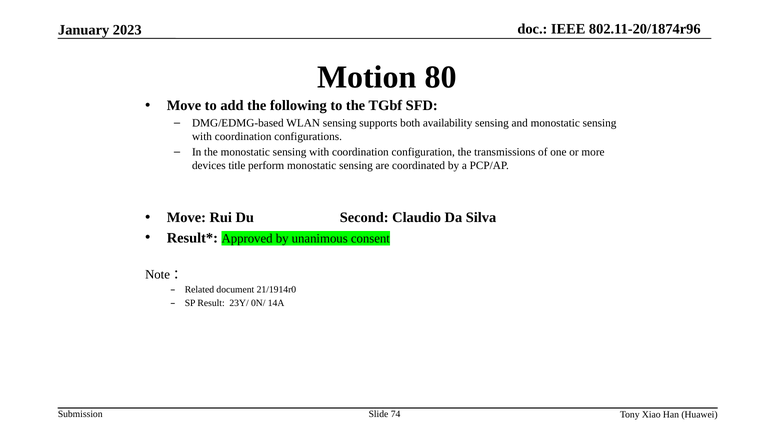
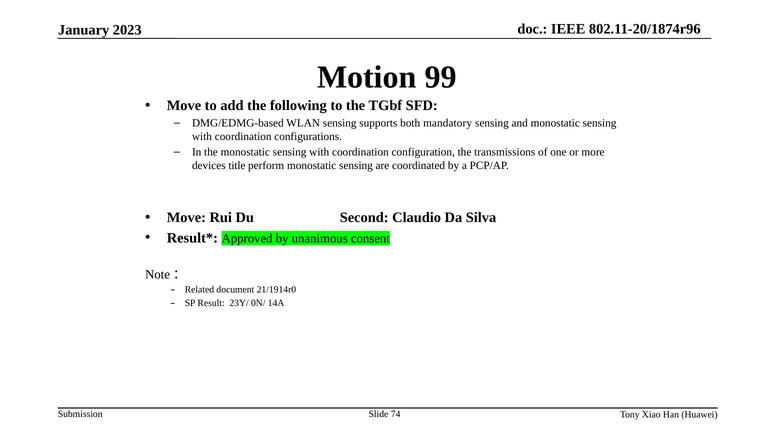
80: 80 -> 99
availability: availability -> mandatory
